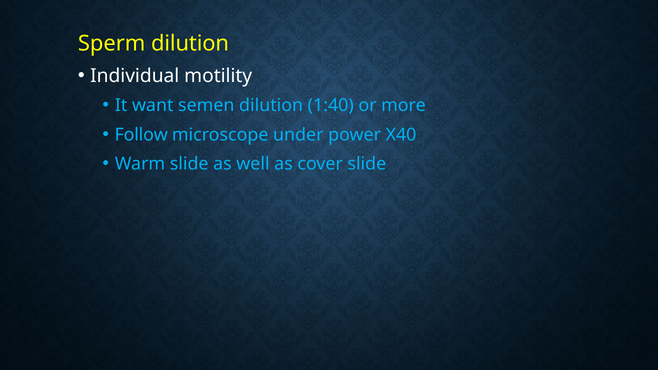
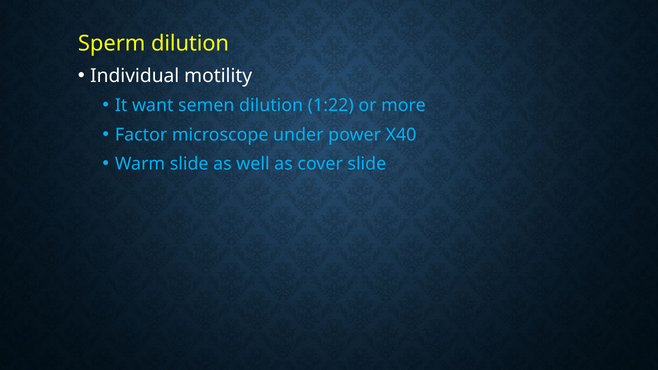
1:40: 1:40 -> 1:22
Follow: Follow -> Factor
